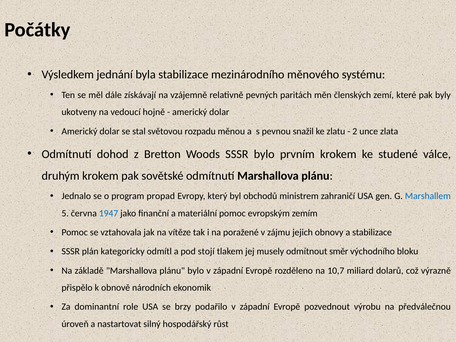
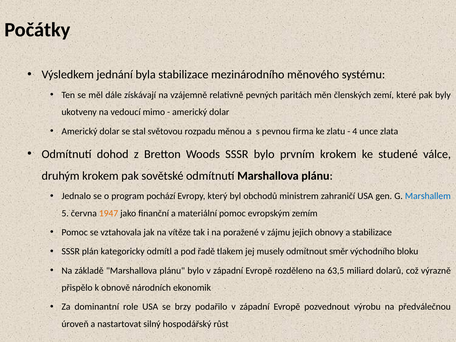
hojně: hojně -> mimo
snažil: snažil -> firma
2: 2 -> 4
propad: propad -> pochází
1947 colour: blue -> orange
stojí: stojí -> řadě
10,7: 10,7 -> 63,5
